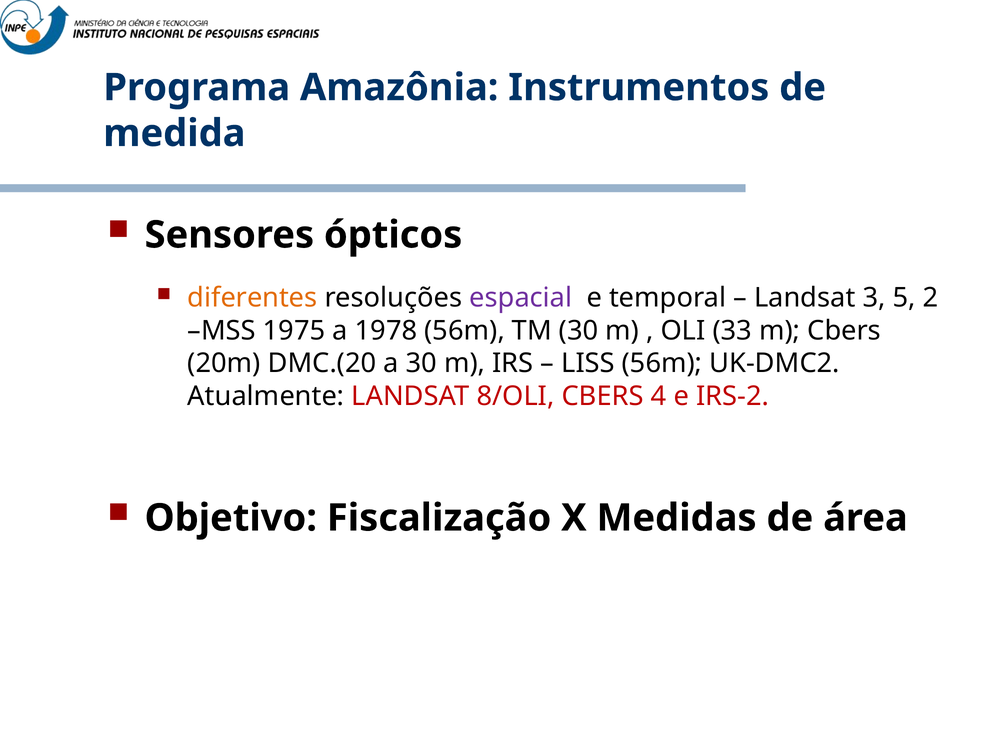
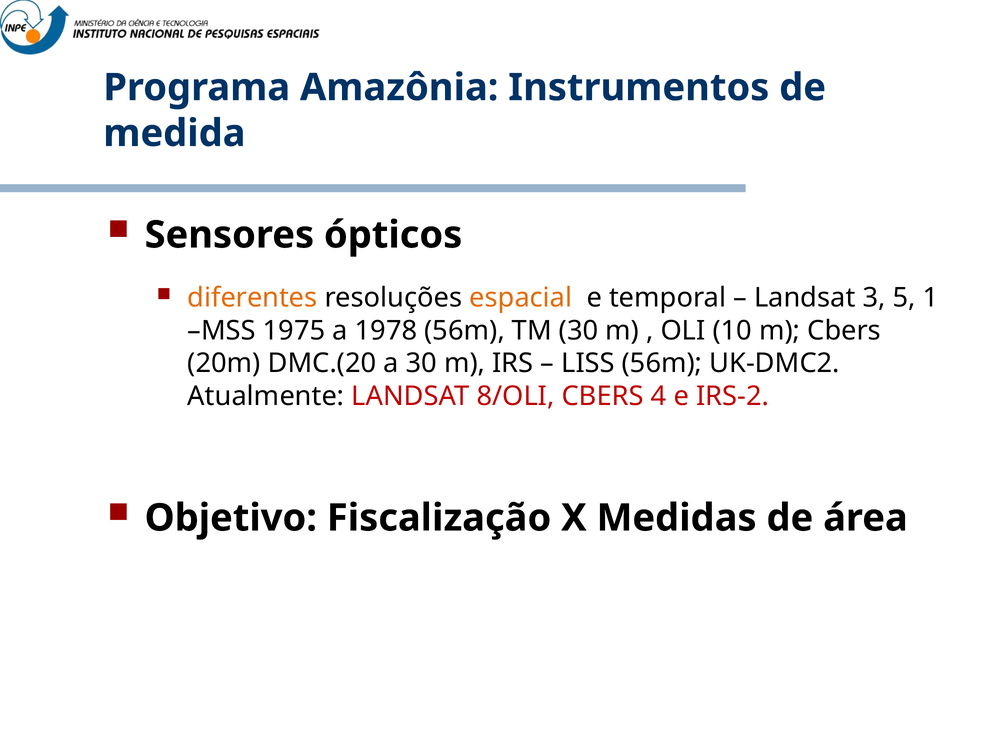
espacial colour: purple -> orange
2: 2 -> 1
33: 33 -> 10
